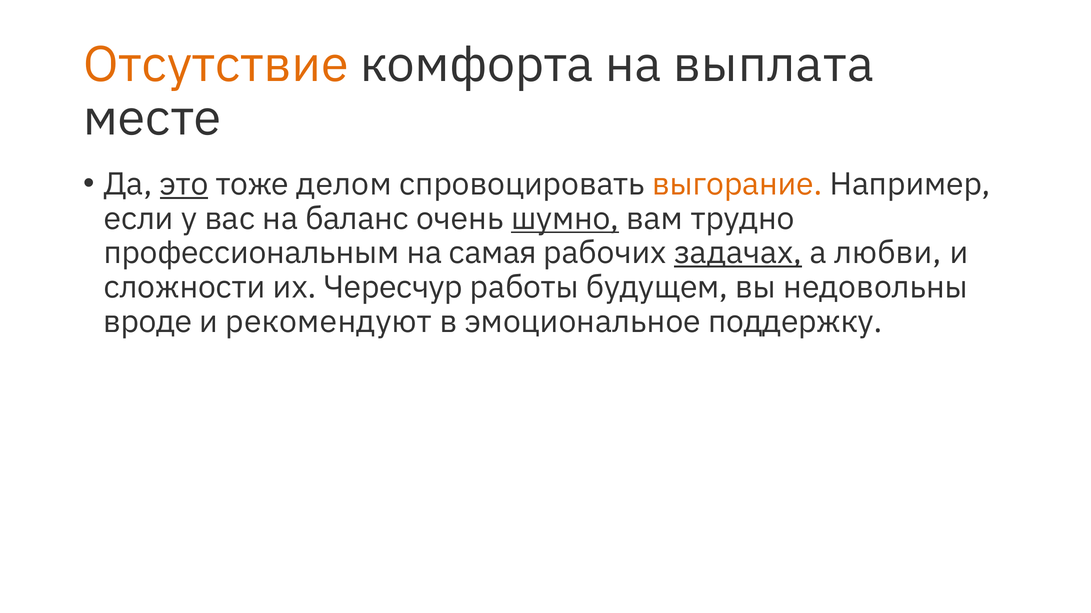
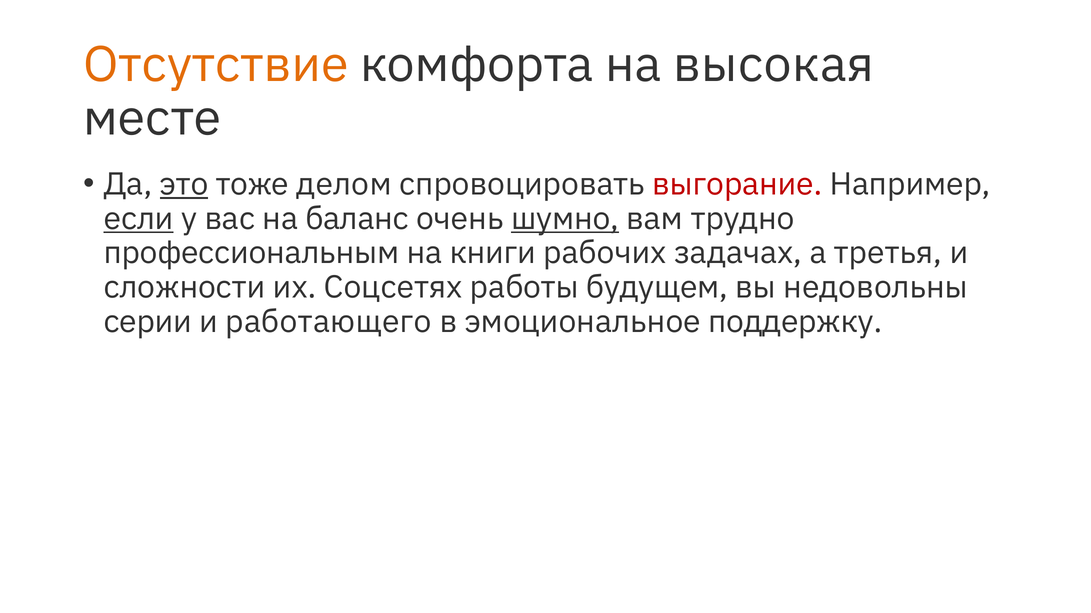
выплата: выплата -> высокая
выгорание colour: orange -> red
если underline: none -> present
самая: самая -> книги
задачах underline: present -> none
любви: любви -> третья
Чересчур: Чересчур -> Соцсетях
вроде: вроде -> серии
рекомендуют: рекомендуют -> работающего
